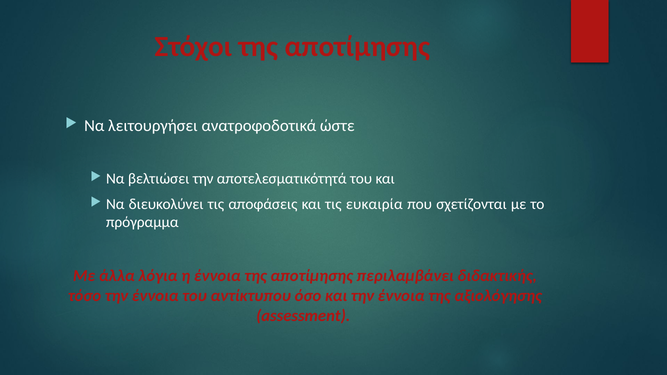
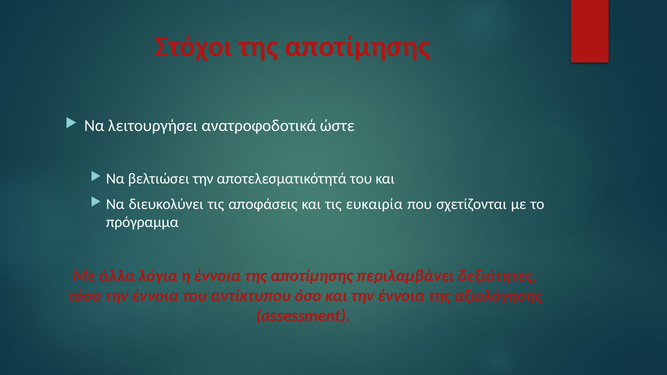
διδακτικής: διδακτικής -> δεξιότητες
